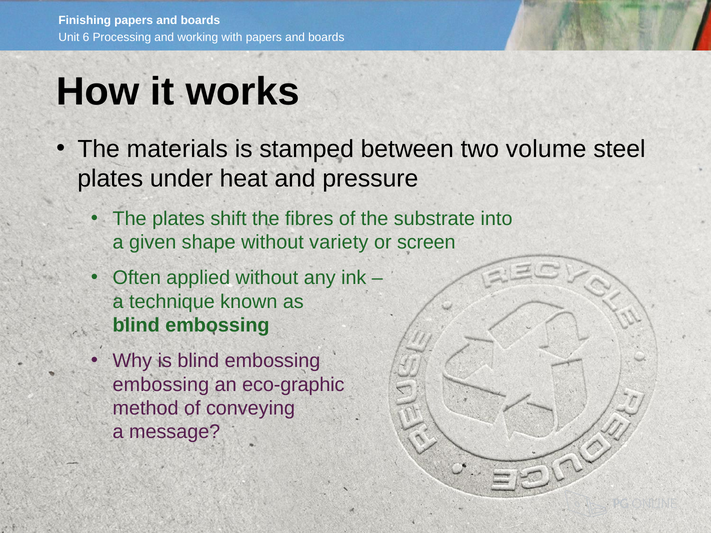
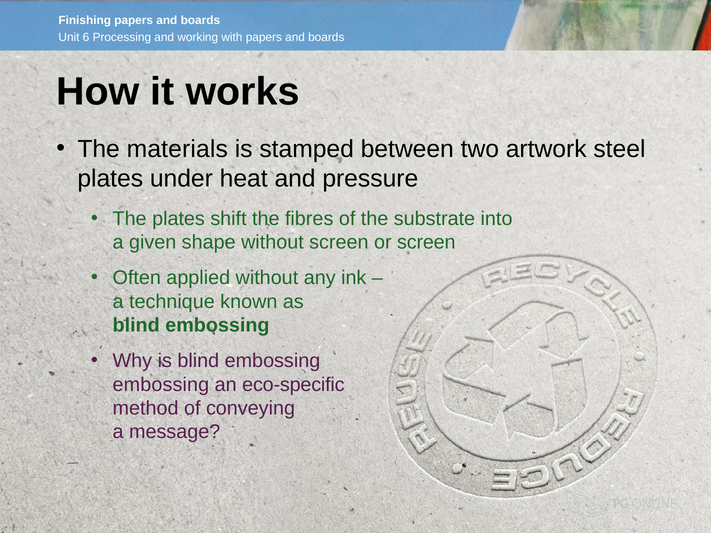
volume: volume -> artwork
without variety: variety -> screen
eco-graphic: eco-graphic -> eco-specific
